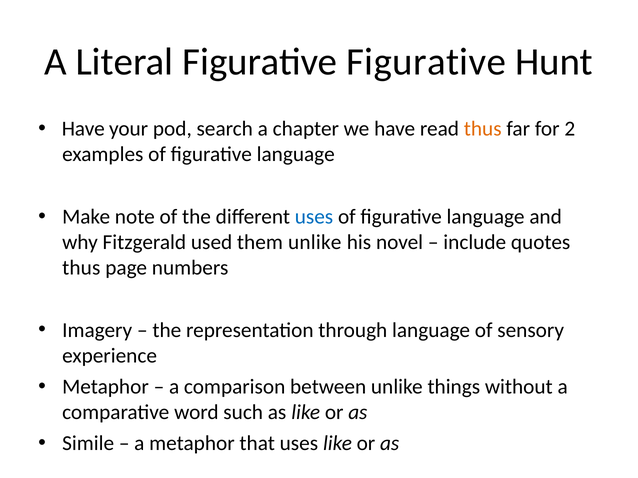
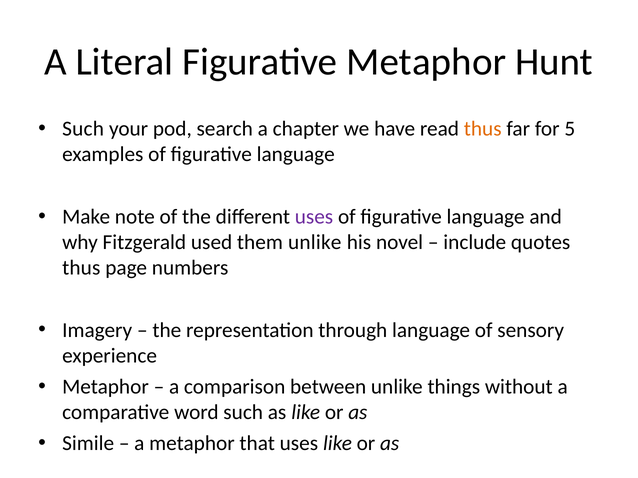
Figurative Figurative: Figurative -> Metaphor
Have at (83, 129): Have -> Such
2: 2 -> 5
uses at (314, 217) colour: blue -> purple
